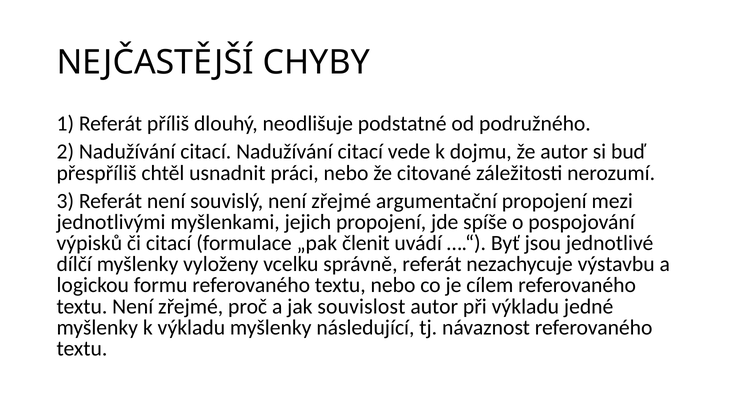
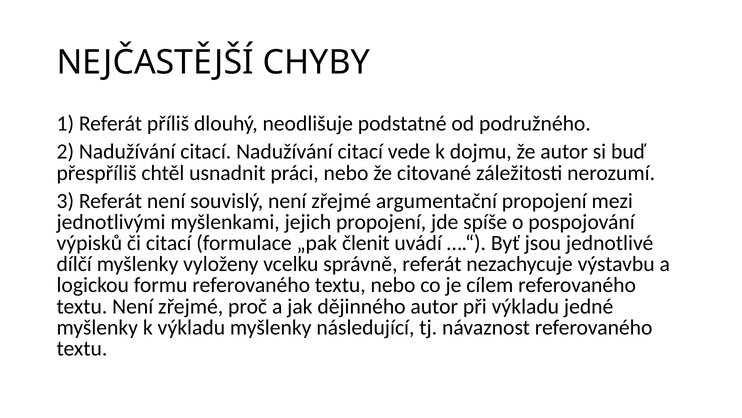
souvislost: souvislost -> dějinného
